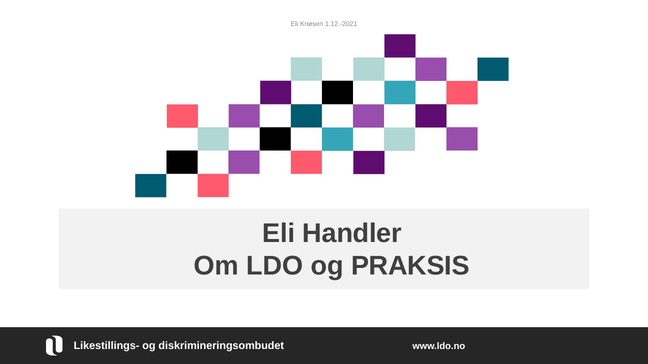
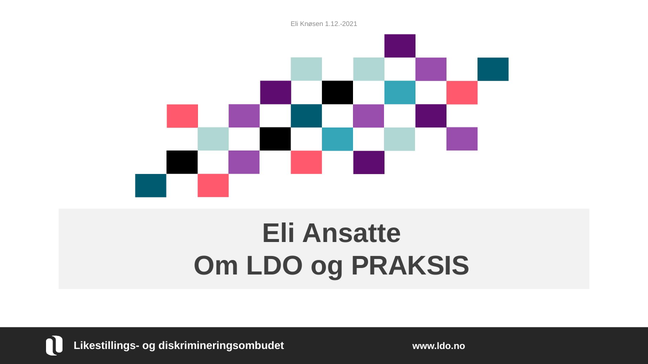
Handler: Handler -> Ansatte
